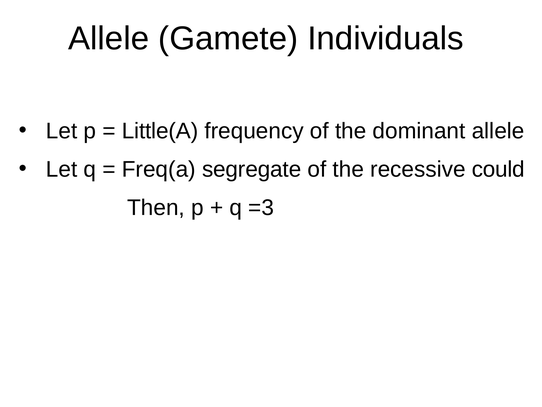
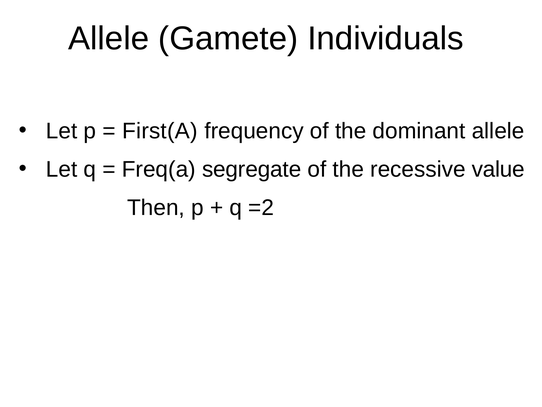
Little(A: Little(A -> First(A
could: could -> value
=3: =3 -> =2
